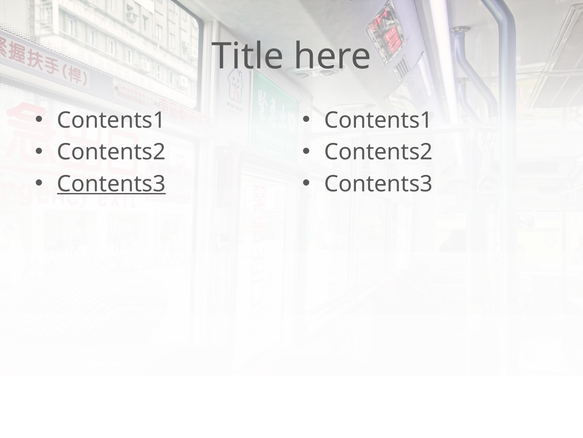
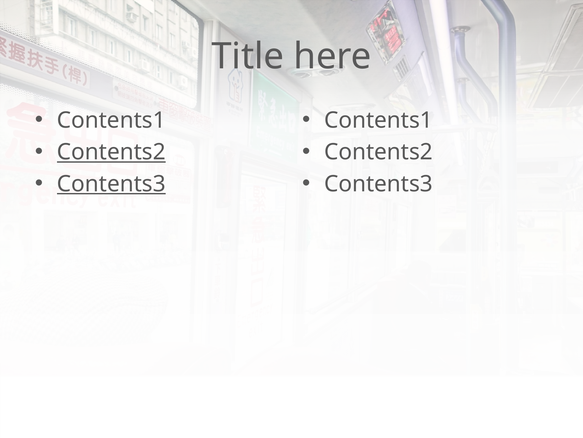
Contents2 at (111, 152) underline: none -> present
